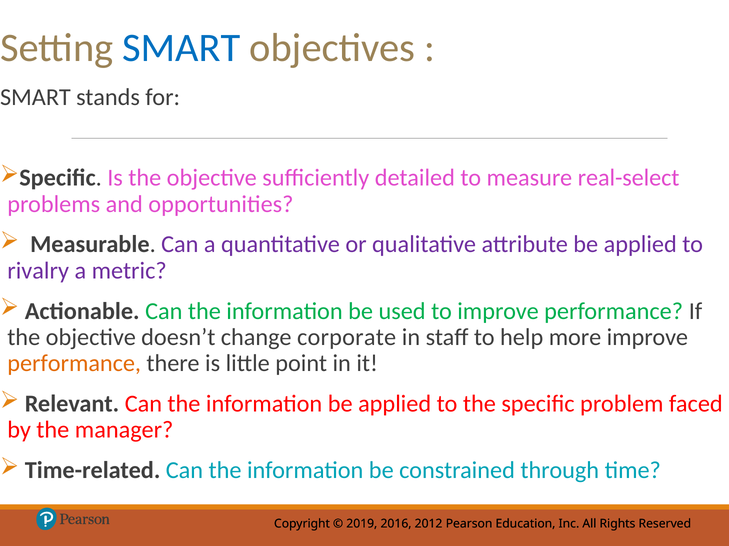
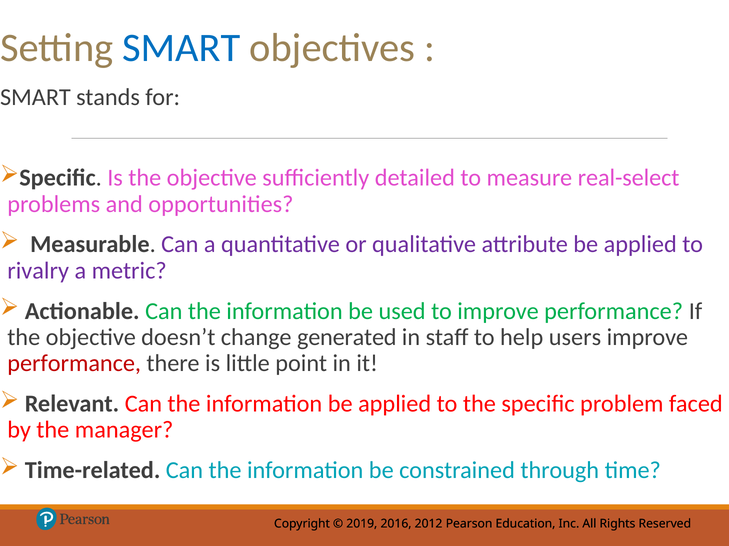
corporate: corporate -> generated
more: more -> users
performance at (74, 364) colour: orange -> red
